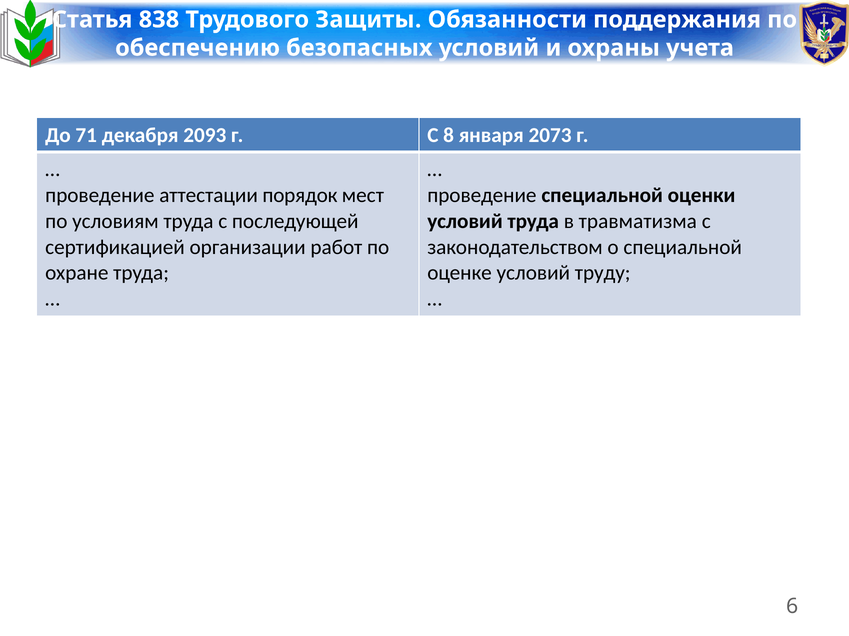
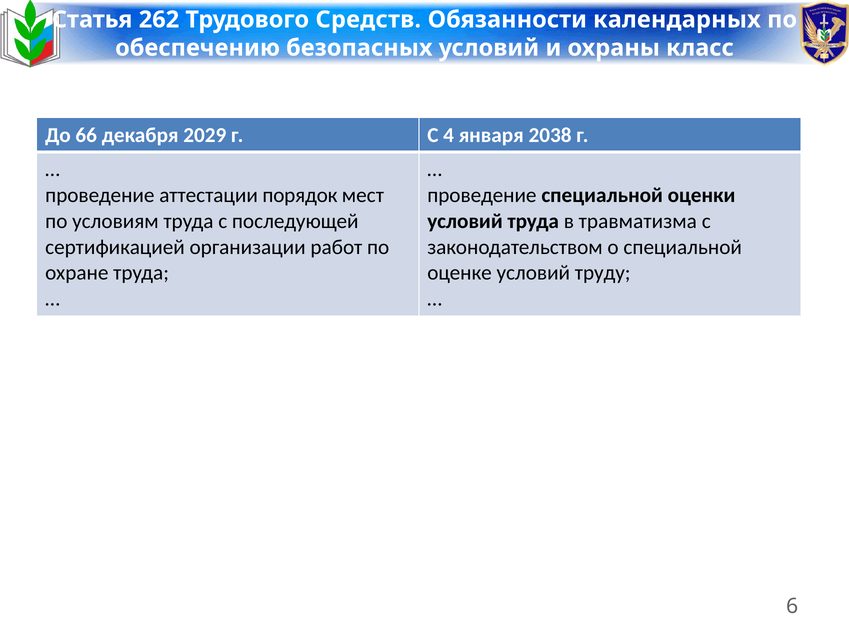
838: 838 -> 262
Защиты: Защиты -> Средств
поддержания: поддержания -> календарных
учета: учета -> класс
71: 71 -> 66
2093: 2093 -> 2029
8: 8 -> 4
2073: 2073 -> 2038
